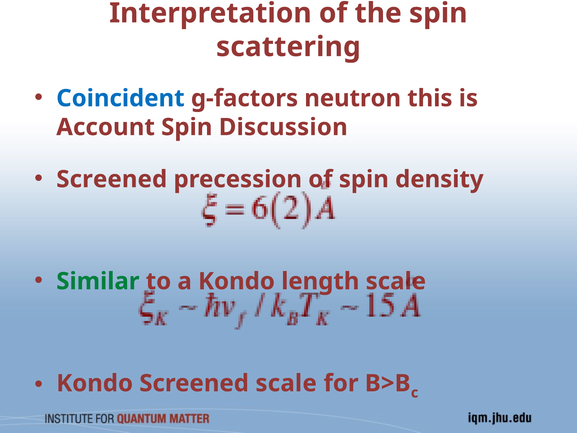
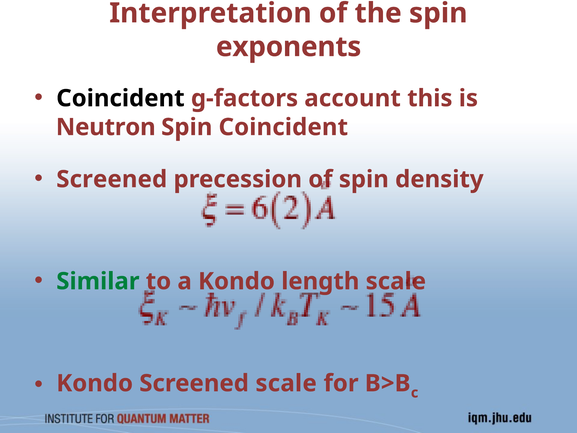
scattering: scattering -> exponents
Coincident at (120, 98) colour: blue -> black
neutron: neutron -> account
Account: Account -> Neutron
Spin Discussion: Discussion -> Coincident
